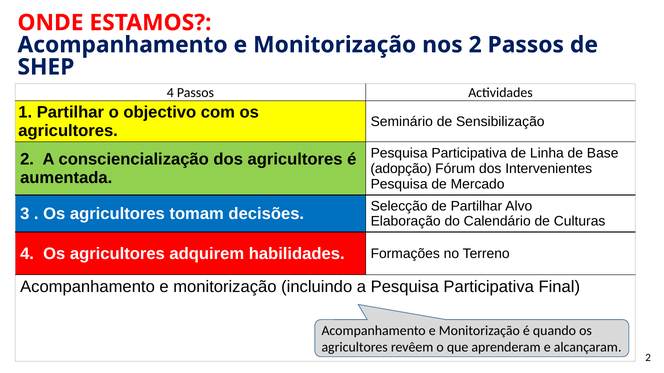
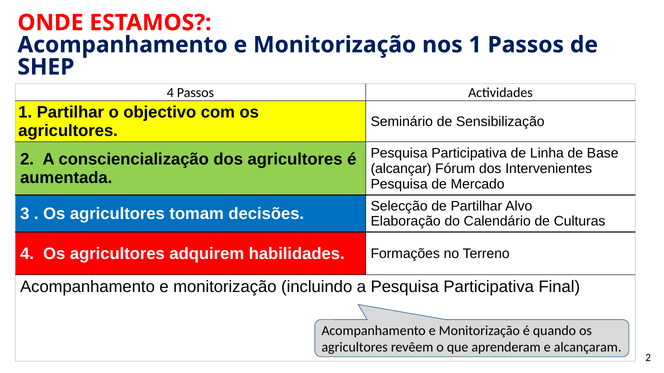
nos 2: 2 -> 1
adopção: adopção -> alcançar
